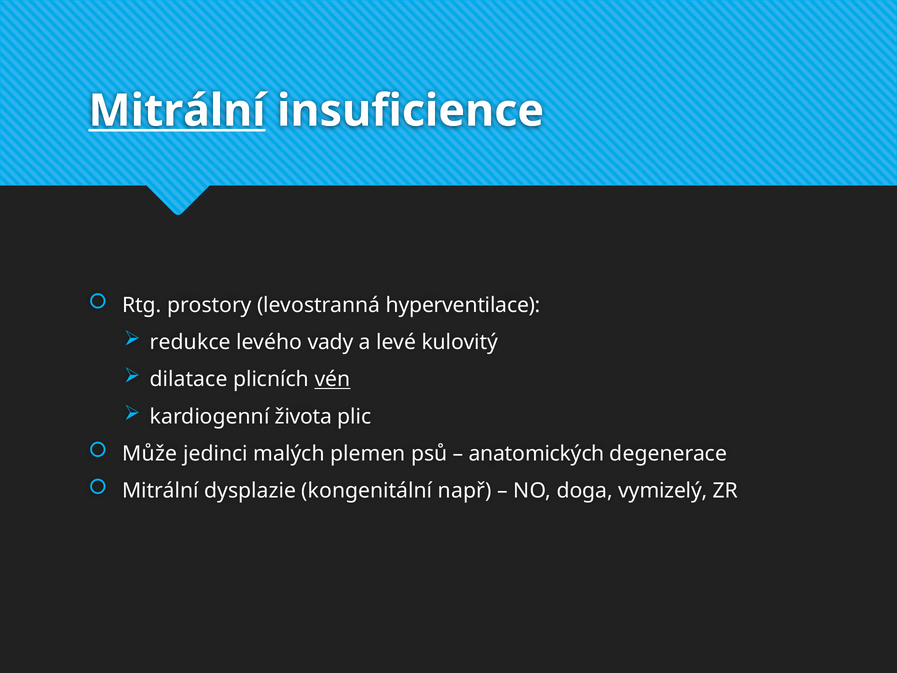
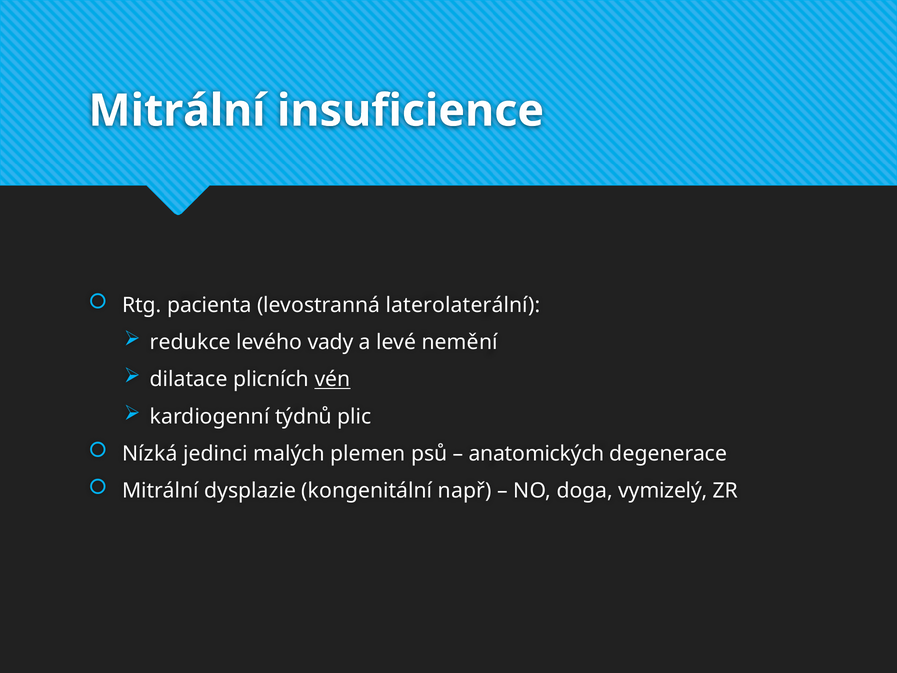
Mitrální at (177, 111) underline: present -> none
prostory: prostory -> pacienta
hyperventilace: hyperventilace -> laterolaterální
kulovitý: kulovitý -> nemění
života: života -> týdnů
Může: Může -> Nízká
